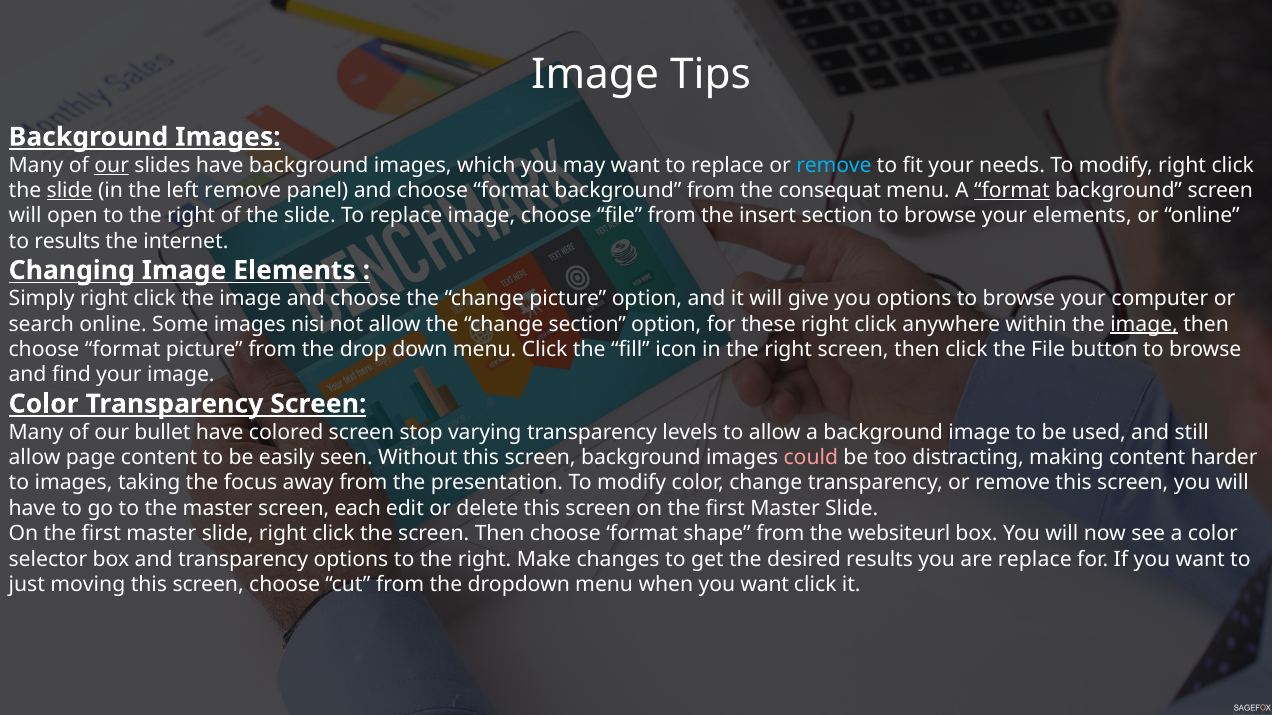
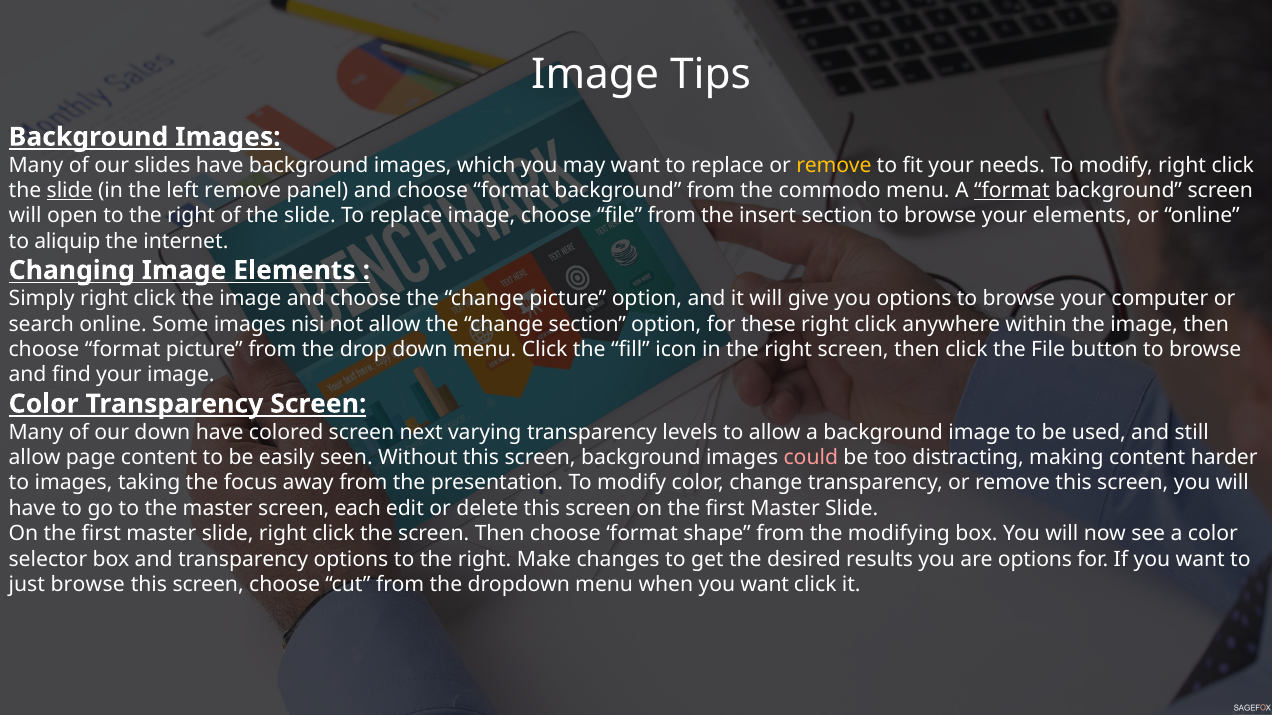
our at (112, 165) underline: present -> none
remove at (834, 165) colour: light blue -> yellow
consequat: consequat -> commodo
to results: results -> aliquip
image at (1144, 324) underline: present -> none
our bullet: bullet -> down
stop: stop -> next
websiteurl: websiteurl -> modifying
are replace: replace -> options
just moving: moving -> browse
